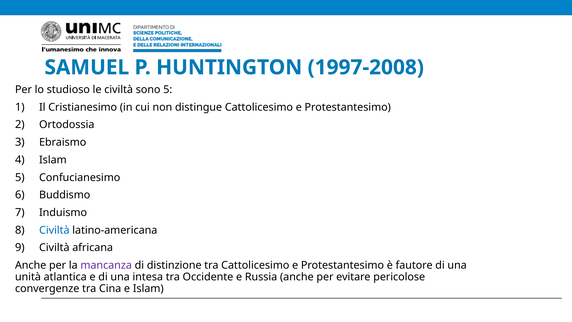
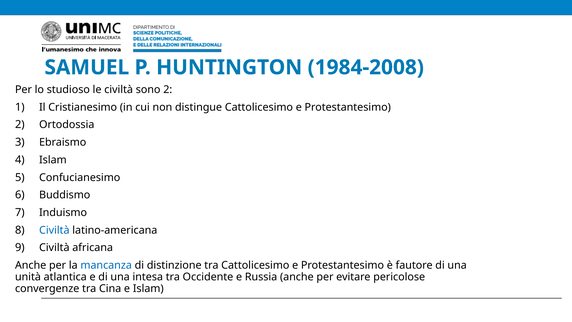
1997-2008: 1997-2008 -> 1984-2008
sono 5: 5 -> 2
mancanza colour: purple -> blue
